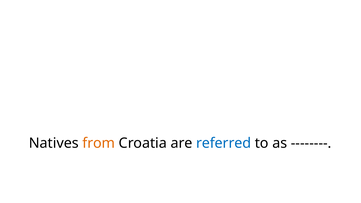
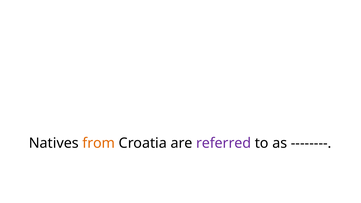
referred colour: blue -> purple
